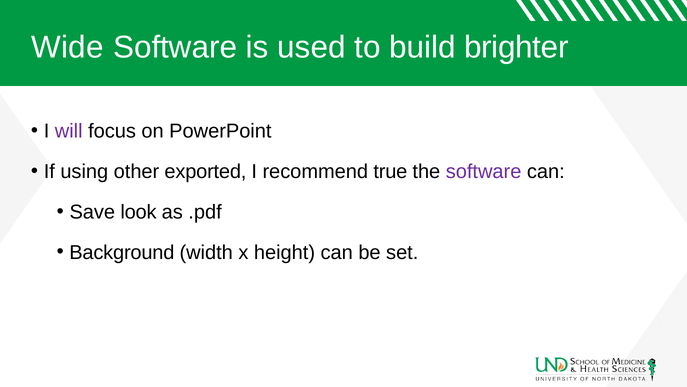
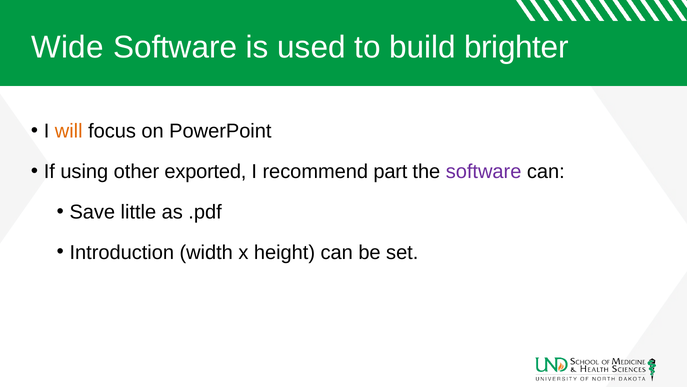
will colour: purple -> orange
true: true -> part
look: look -> little
Background: Background -> Introduction
